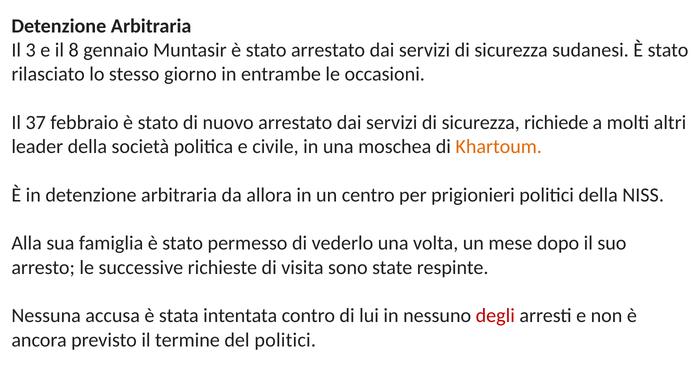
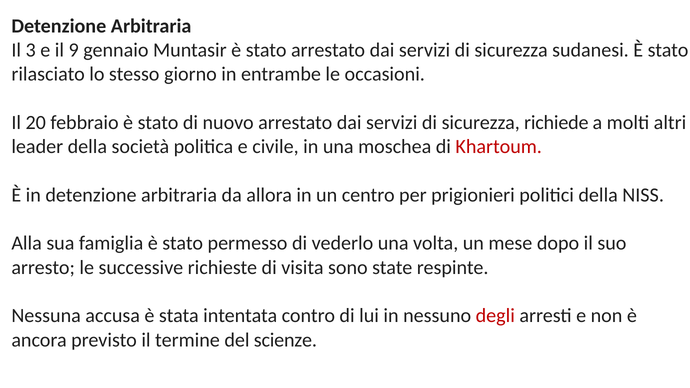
8: 8 -> 9
37: 37 -> 20
Khartoum colour: orange -> red
del politici: politici -> scienze
